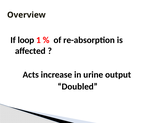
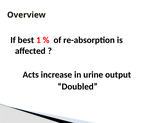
loop: loop -> best
